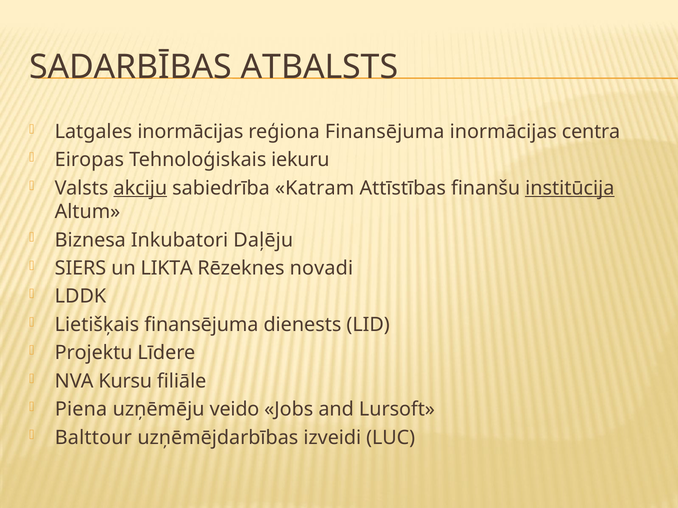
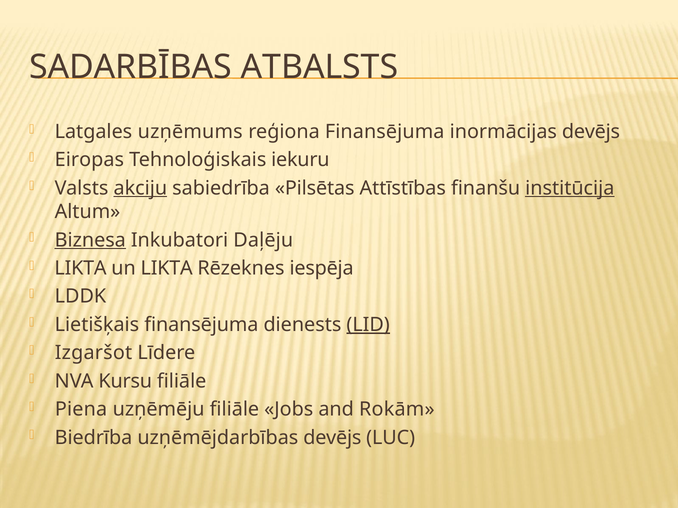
Latgales inormācijas: inormācijas -> uzņēmums
inormācijas centra: centra -> devējs
Katram: Katram -> Pilsētas
Biznesa underline: none -> present
SIERS at (80, 269): SIERS -> LIKTA
novadi: novadi -> iespēja
LID underline: none -> present
Projektu: Projektu -> Izgaršot
uzņēmēju veido: veido -> filiāle
Lursoft: Lursoft -> Rokām
Balttour: Balttour -> Biedrība
uzņēmējdarbības izveidi: izveidi -> devējs
